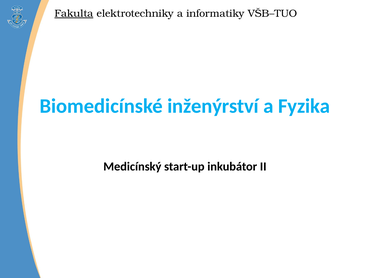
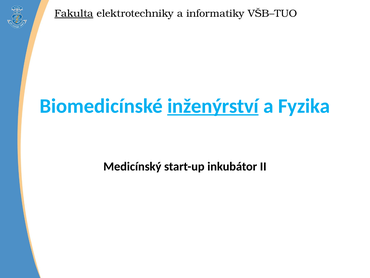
inženýrství underline: none -> present
